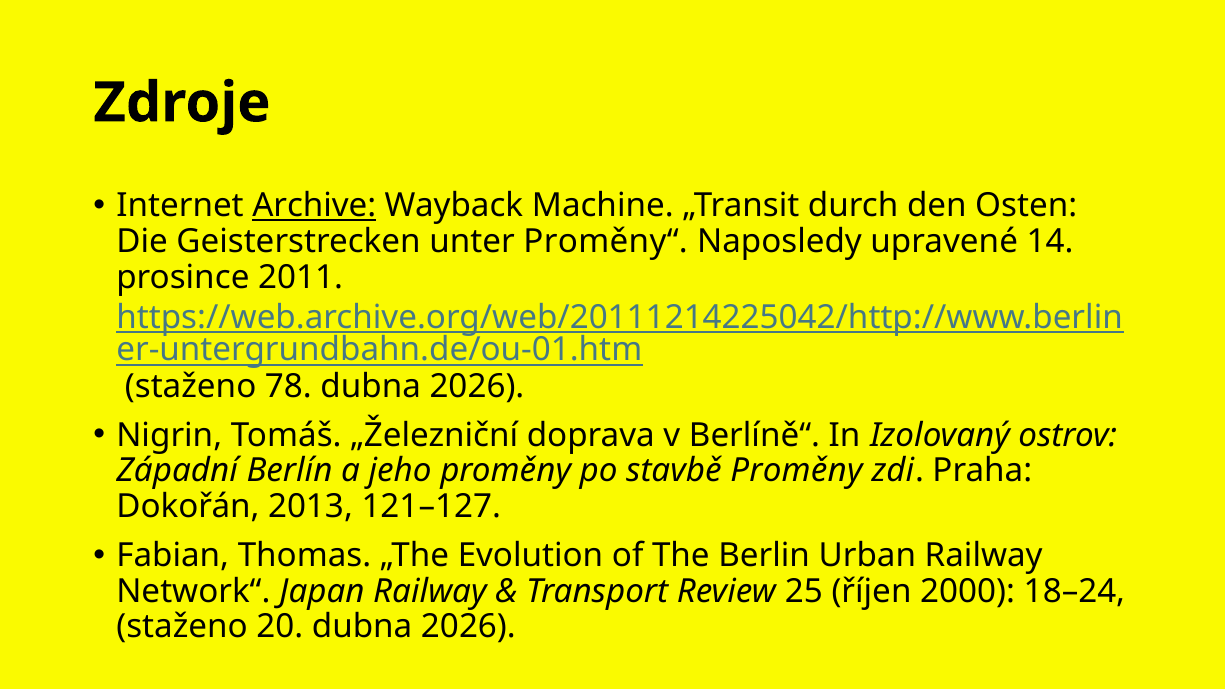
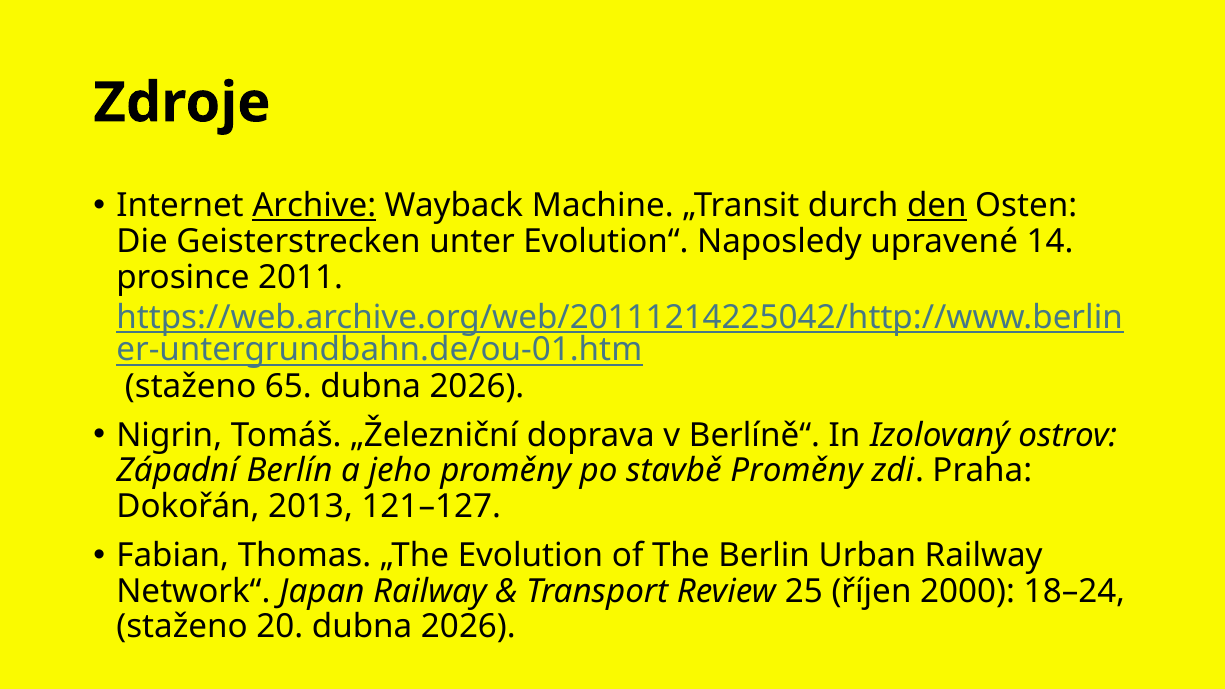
den underline: none -> present
Proměny“: Proměny“ -> Evolution“
78: 78 -> 65
